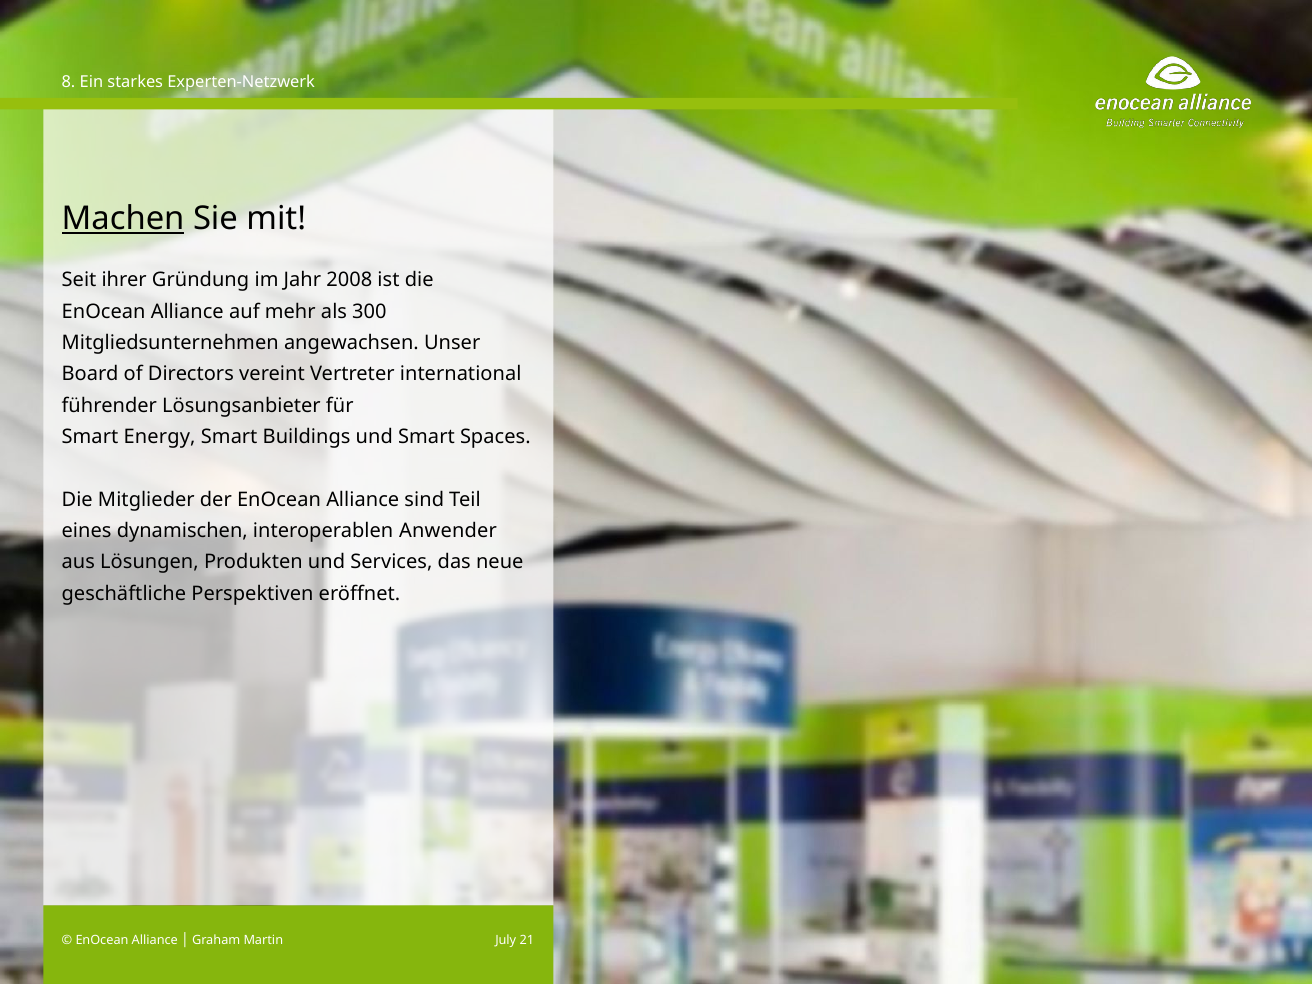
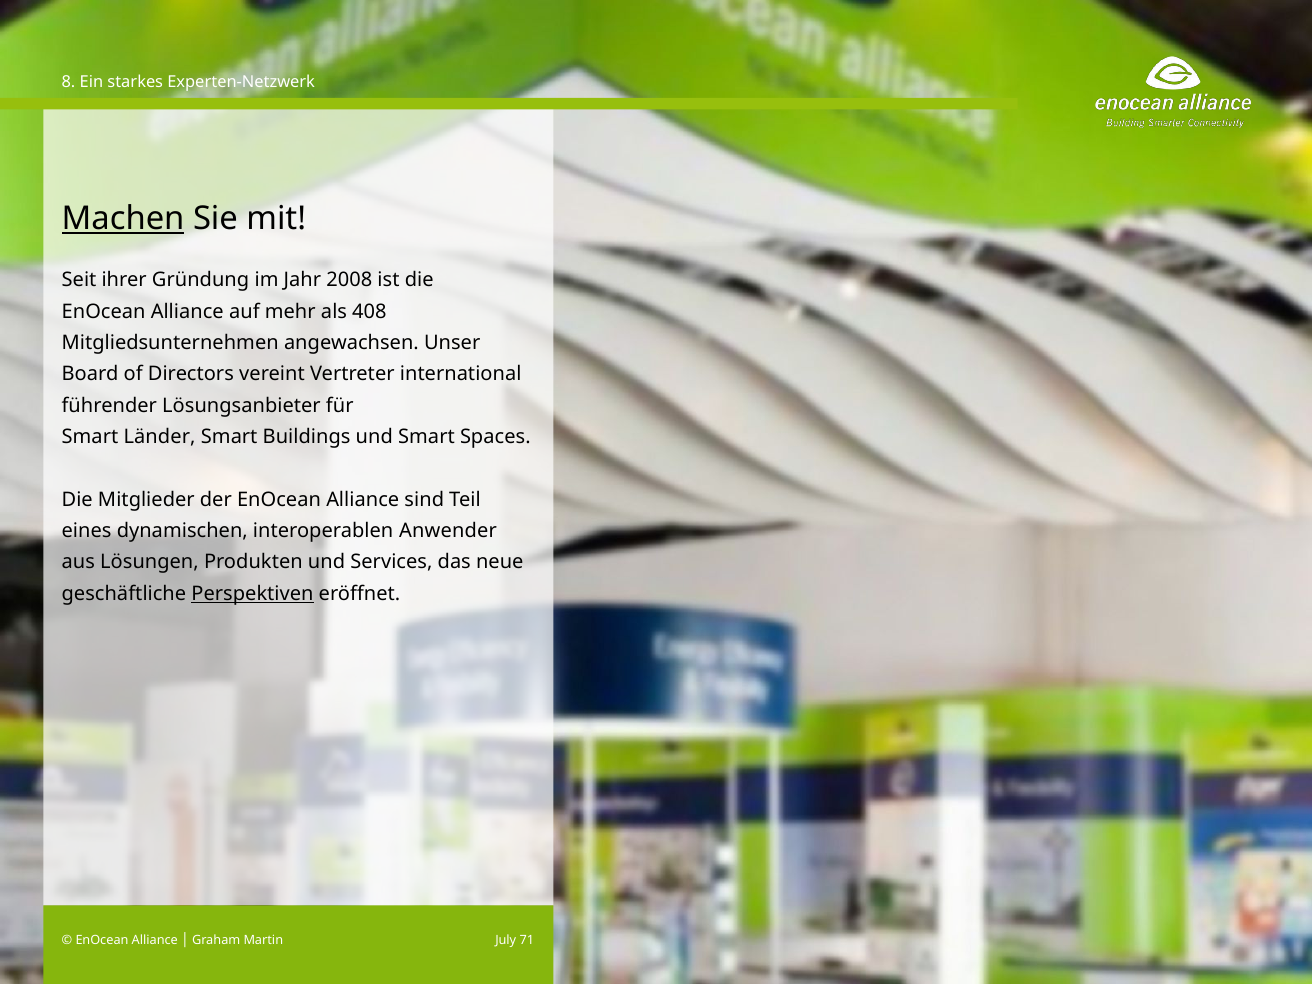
300: 300 -> 408
Energy: Energy -> Länder
Perspektiven underline: none -> present
21: 21 -> 71
